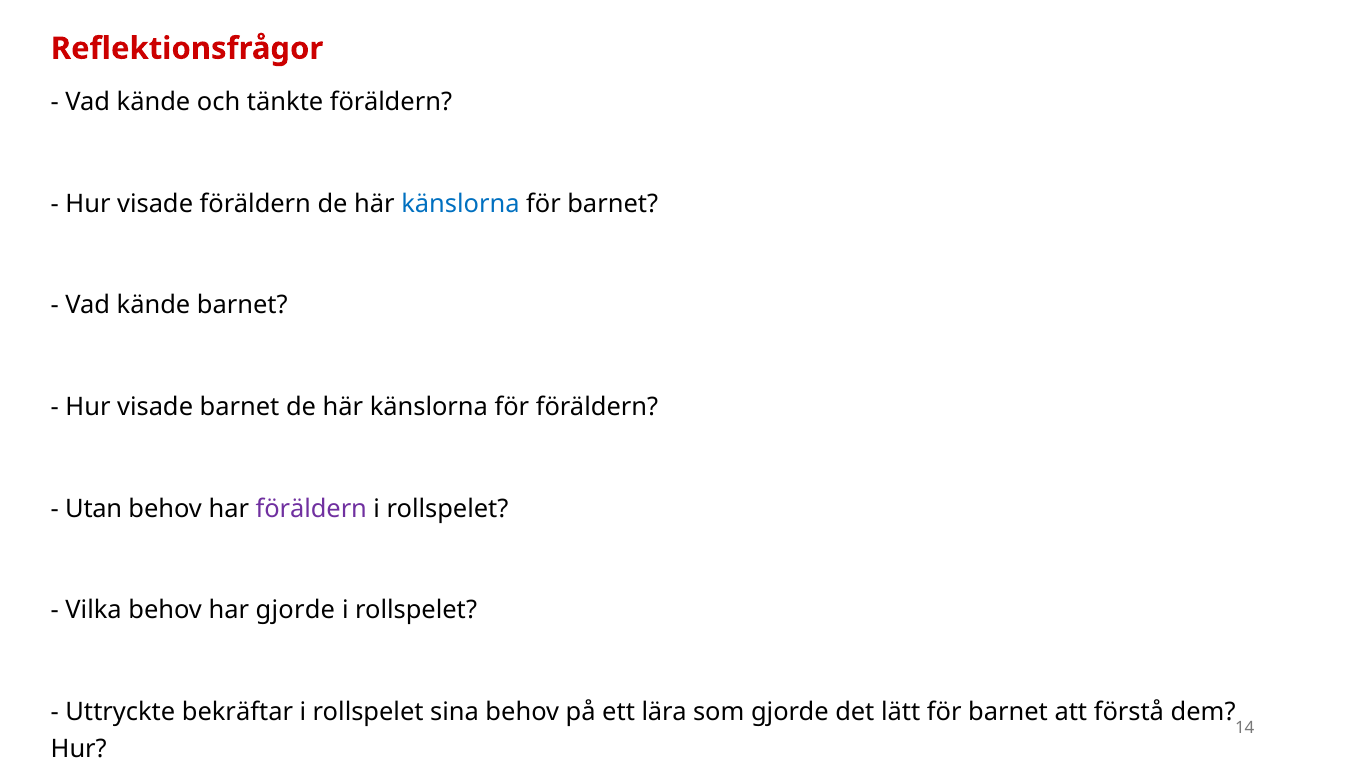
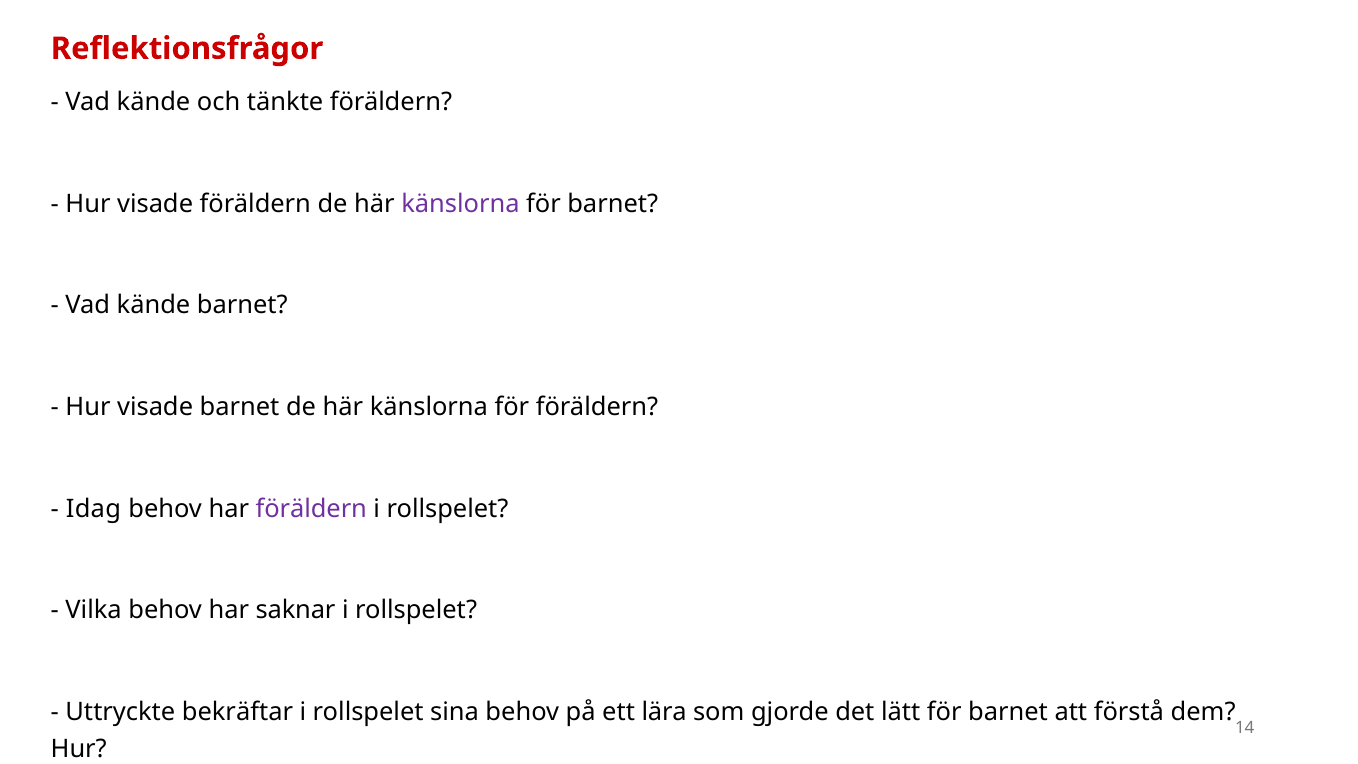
känslorna at (460, 204) colour: blue -> purple
Utan: Utan -> Idag
har gjorde: gjorde -> saknar
